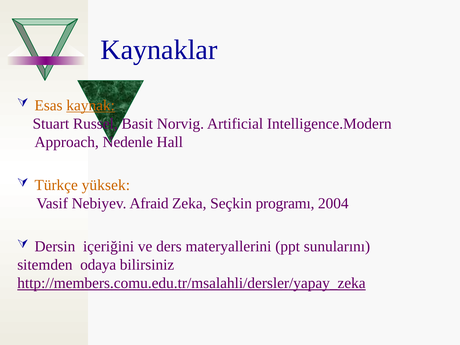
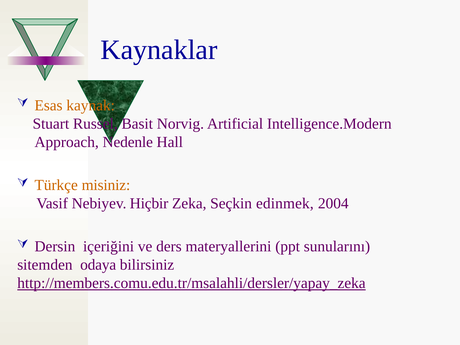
kaynak underline: present -> none
yüksek: yüksek -> misiniz
Afraid: Afraid -> Hiçbir
programı: programı -> edinmek
